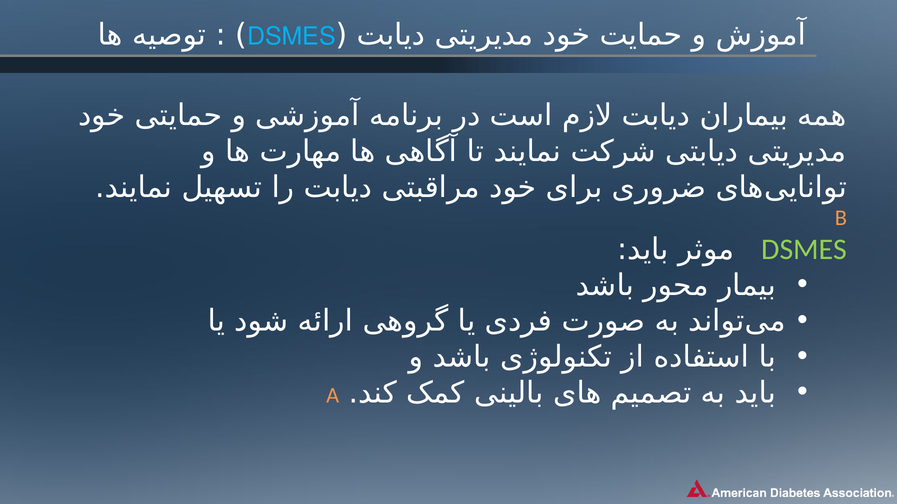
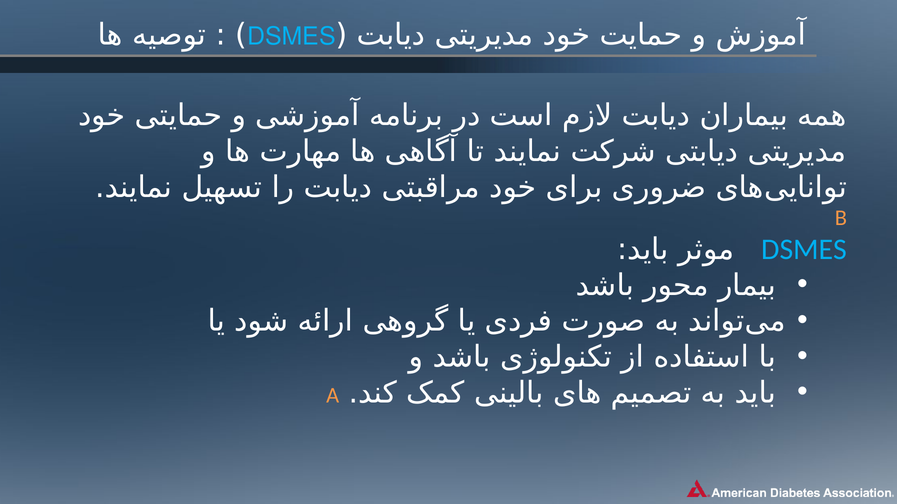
DSMES at (804, 250) colour: light green -> light blue
